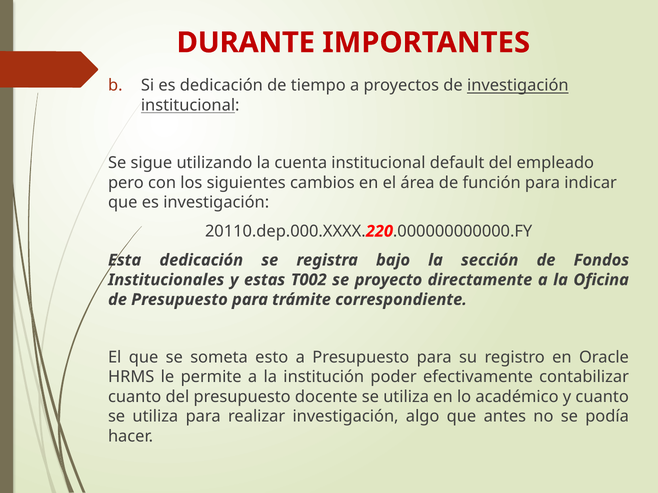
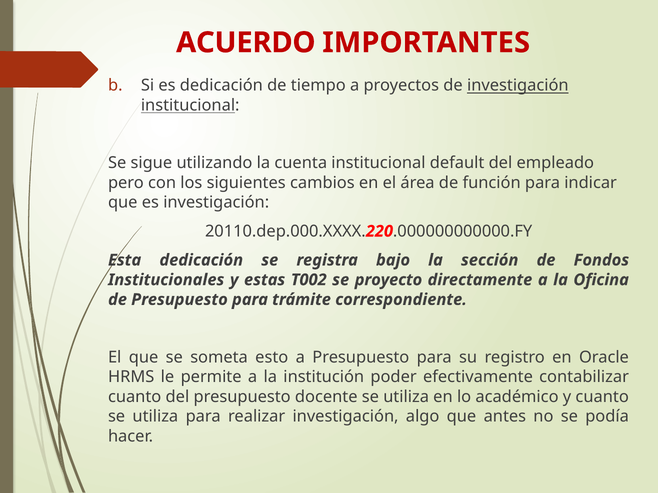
DURANTE: DURANTE -> ACUERDO
